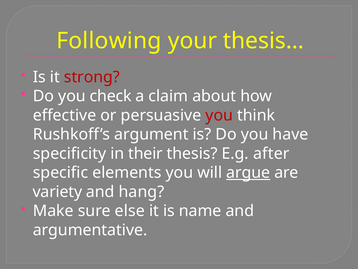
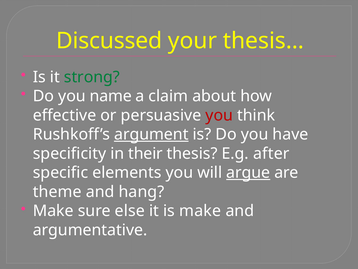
Following: Following -> Discussed
strong colour: red -> green
check: check -> name
argument underline: none -> present
variety: variety -> theme
is name: name -> make
